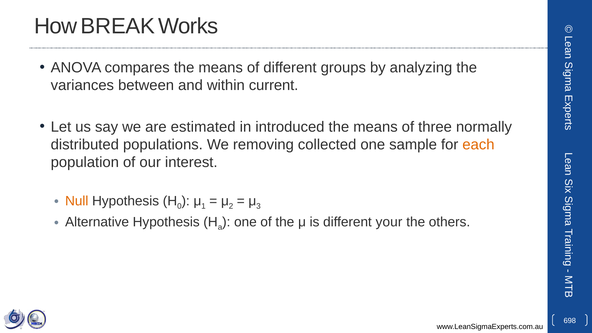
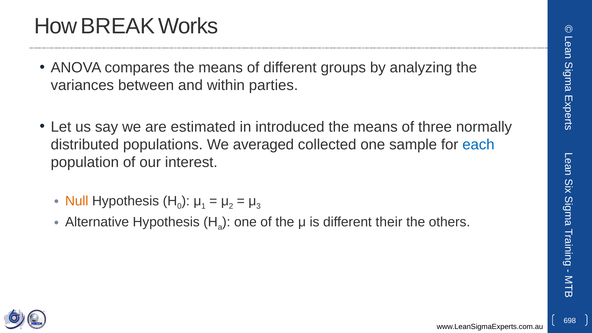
current: current -> parties
removing: removing -> averaged
each colour: orange -> blue
your: your -> their
